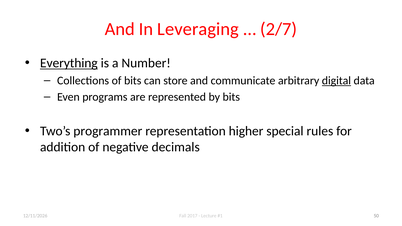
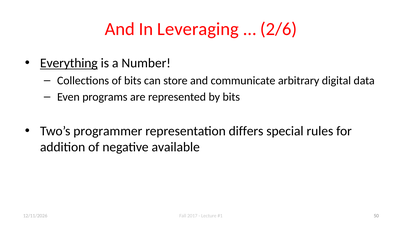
2/7: 2/7 -> 2/6
digital underline: present -> none
higher: higher -> differs
decimals: decimals -> available
